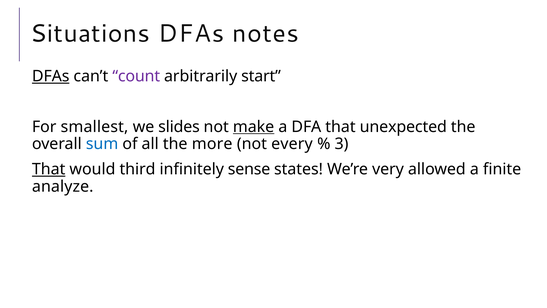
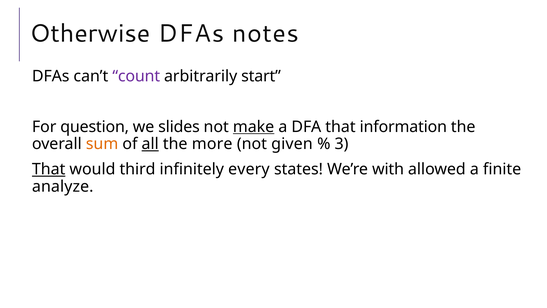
Situations: Situations -> Otherwise
DFAs at (51, 76) underline: present -> none
smallest: smallest -> question
unexpected: unexpected -> information
sum colour: blue -> orange
all underline: none -> present
every: every -> given
sense: sense -> every
very: very -> with
